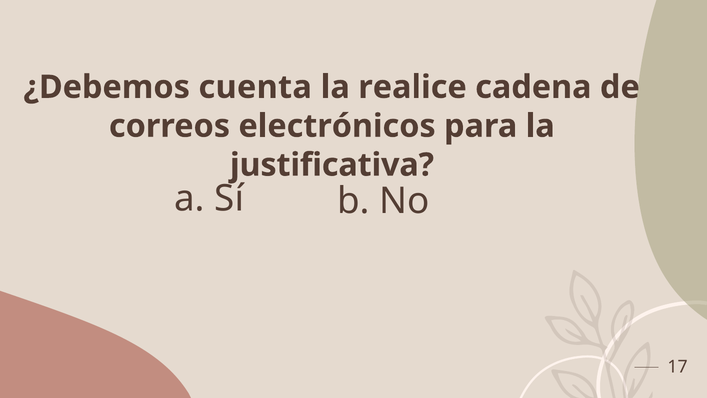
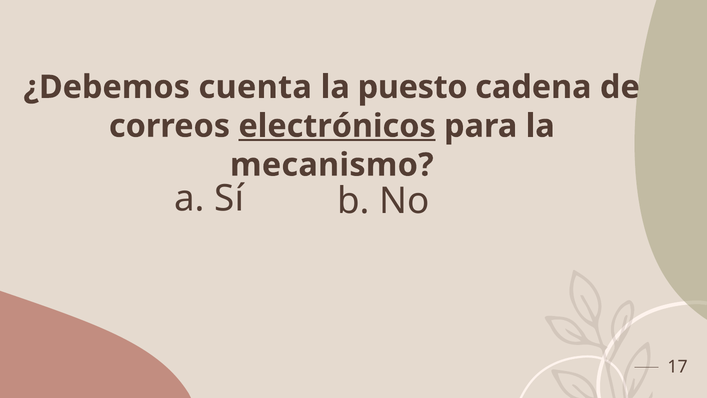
realice: realice -> puesto
electrónicos underline: none -> present
justificativa: justificativa -> mecanismo
